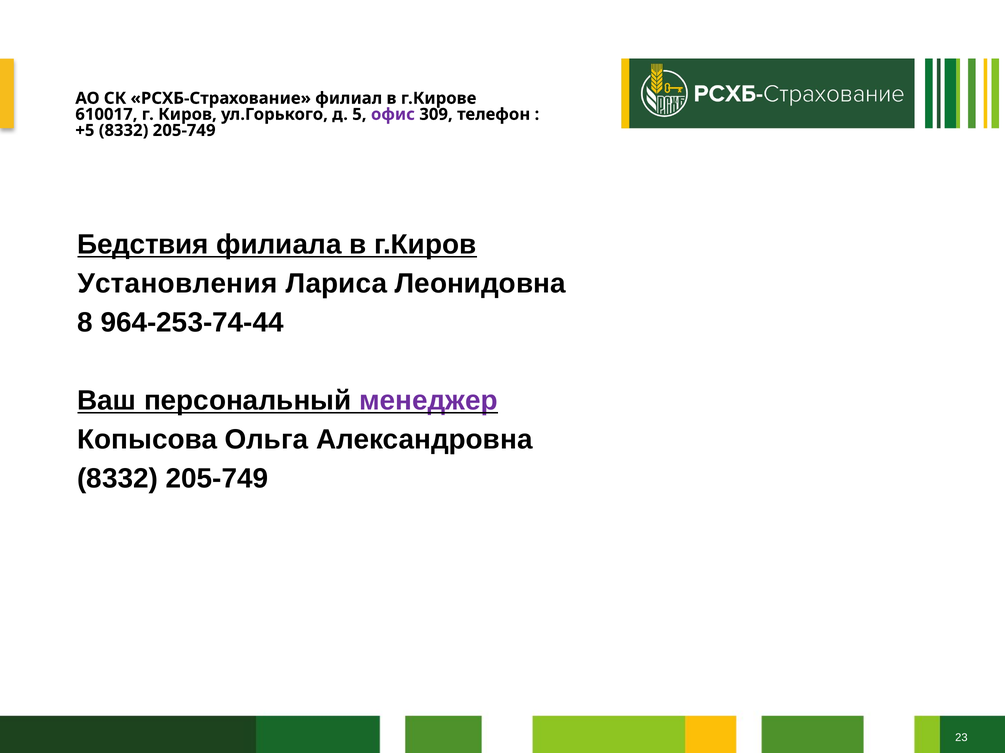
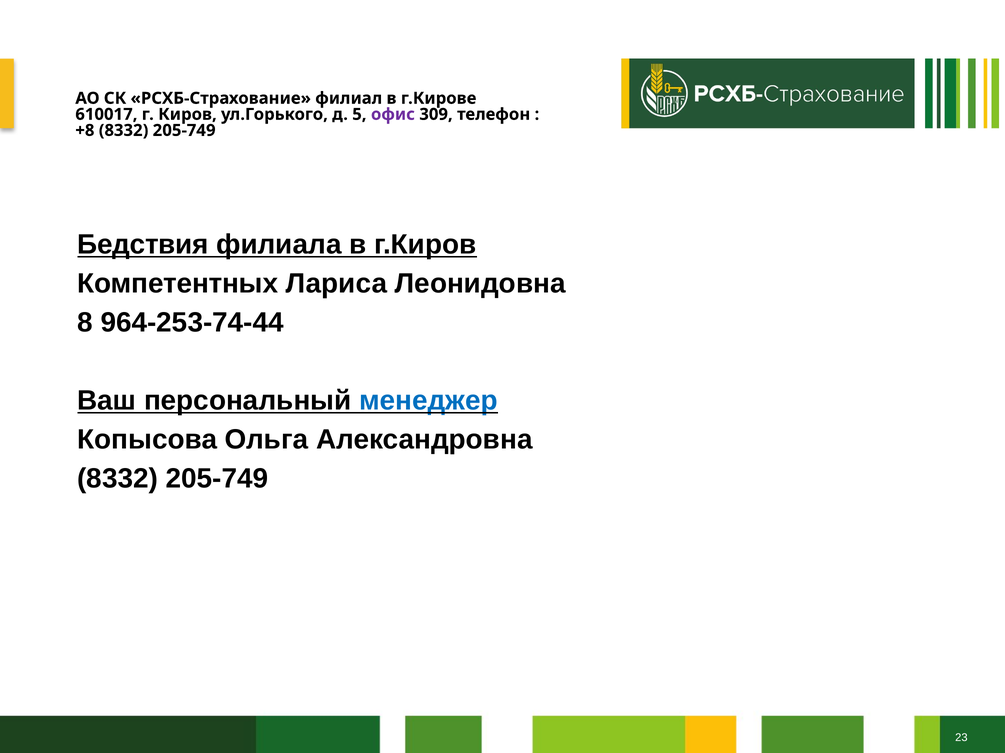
+5: +5 -> +8
Установления: Установления -> Компетентных
менеджер colour: purple -> blue
